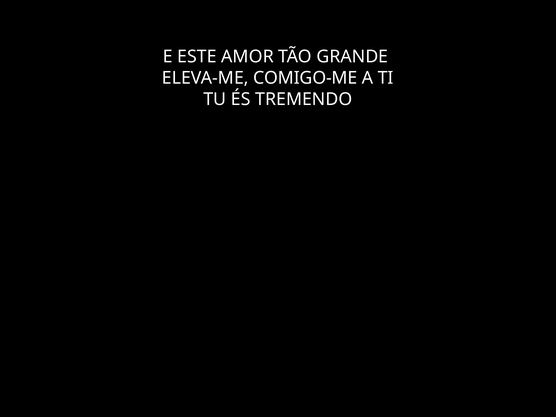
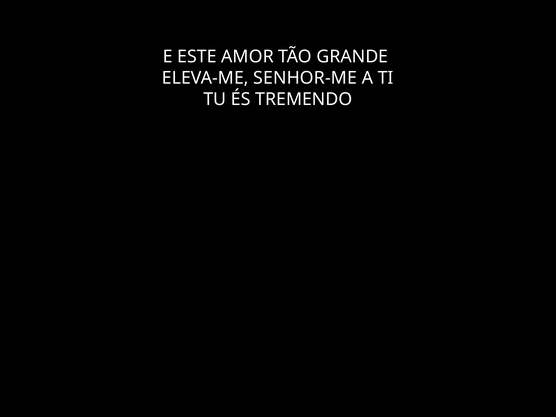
COMIGO-ME: COMIGO-ME -> SENHOR-ME
